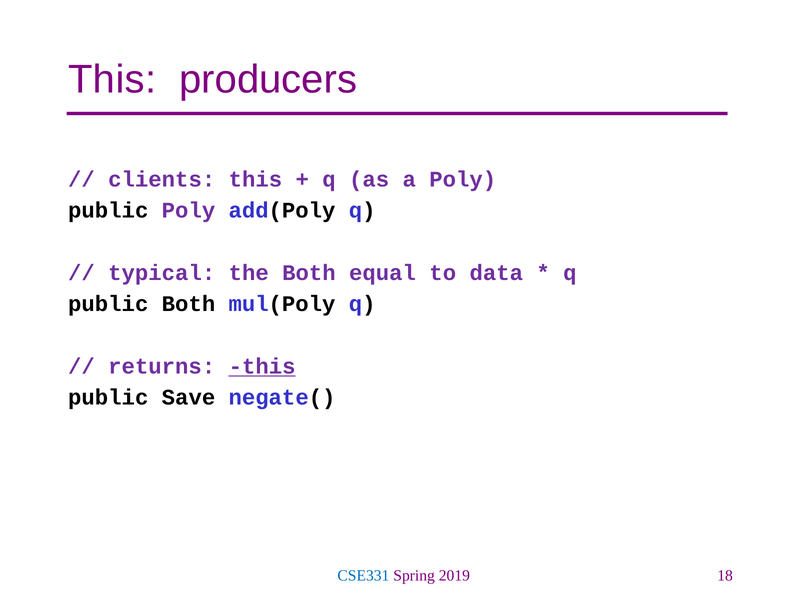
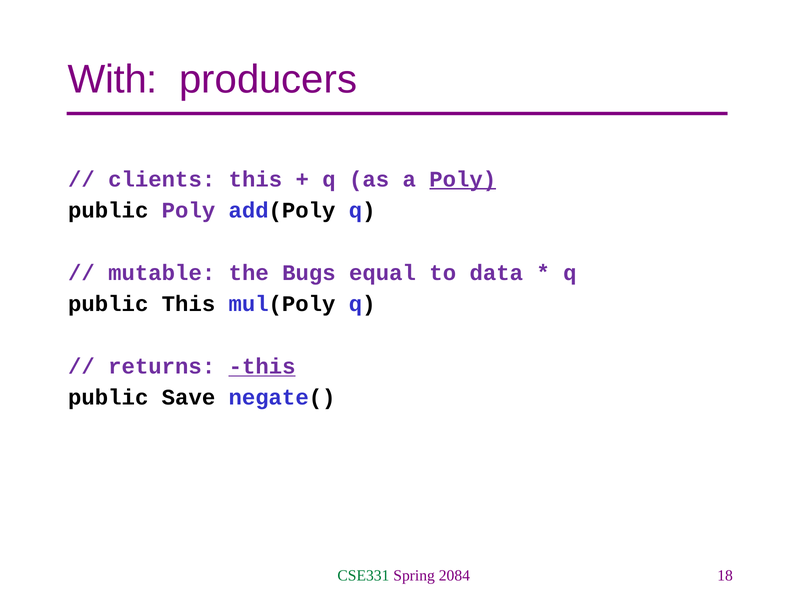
This at (112, 80): This -> With
Poly at (463, 179) underline: none -> present
typical: typical -> mutable
the Both: Both -> Bugs
public Both: Both -> This
CSE331 colour: blue -> green
2019: 2019 -> 2084
